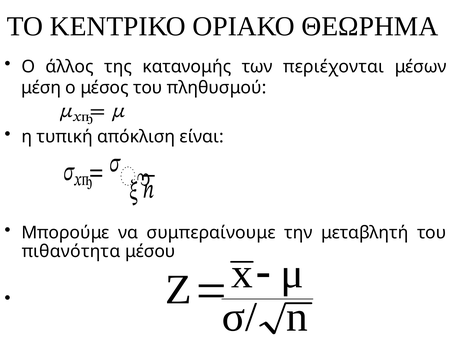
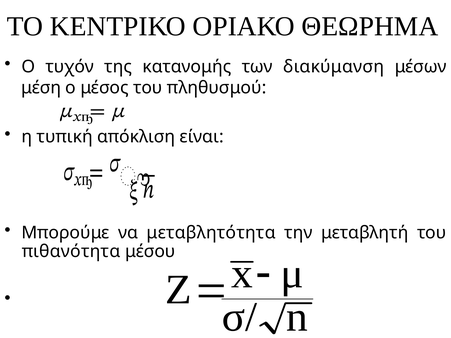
άλλος: άλλος -> τυχόν
περιέχονται: περιέχονται -> διακύμανση
συμπεραίνουμε: συμπεραίνουμε -> μεταβλητότητα
